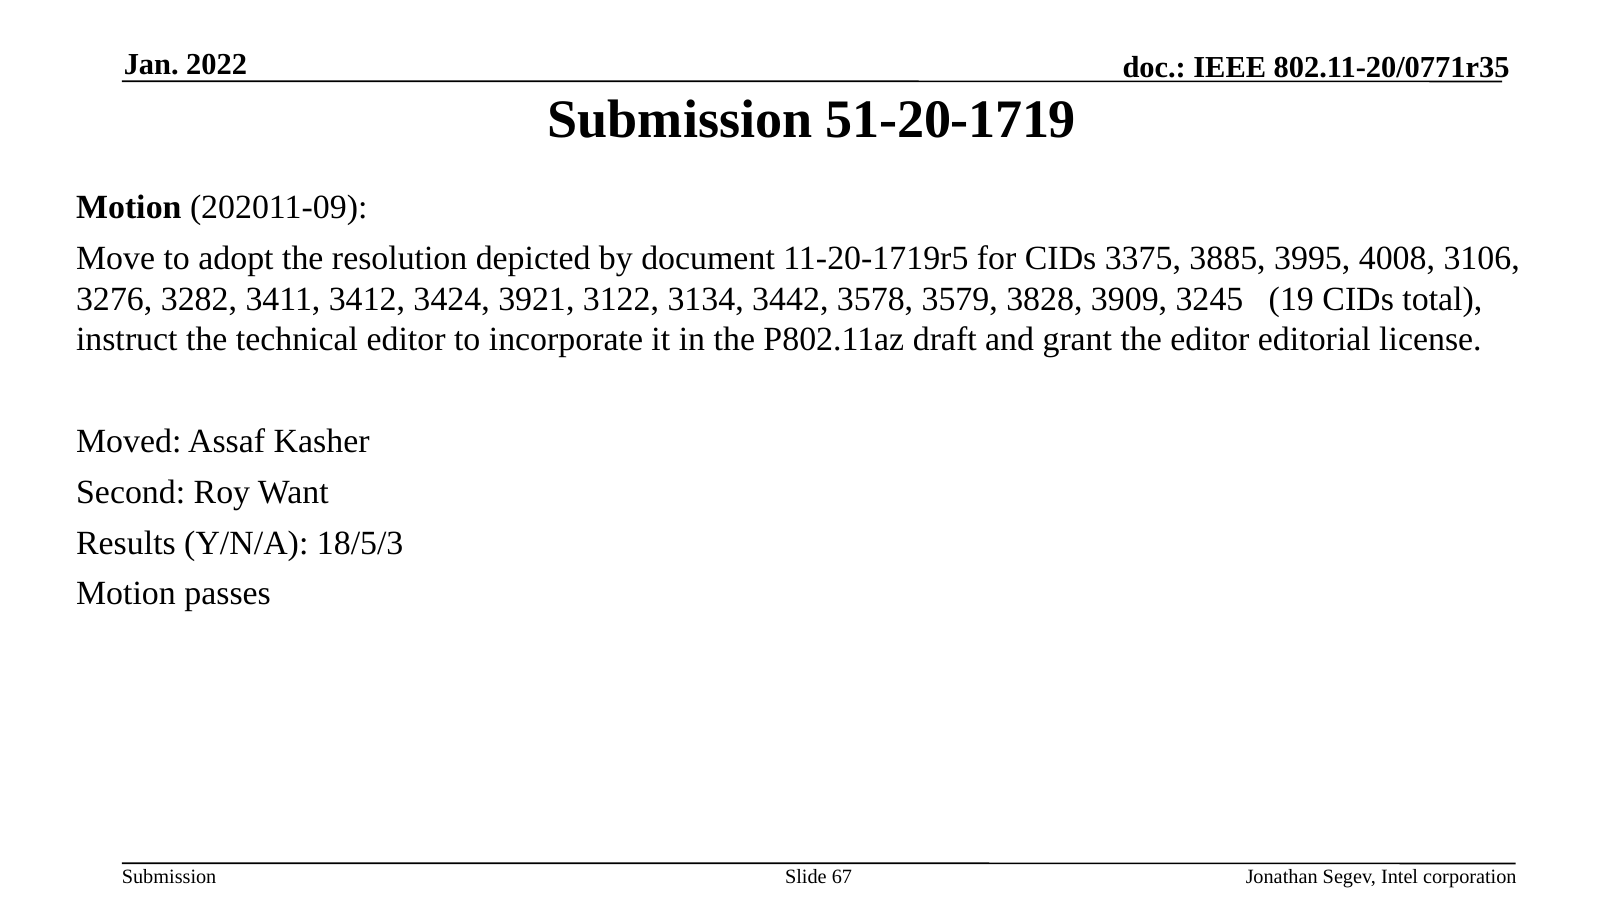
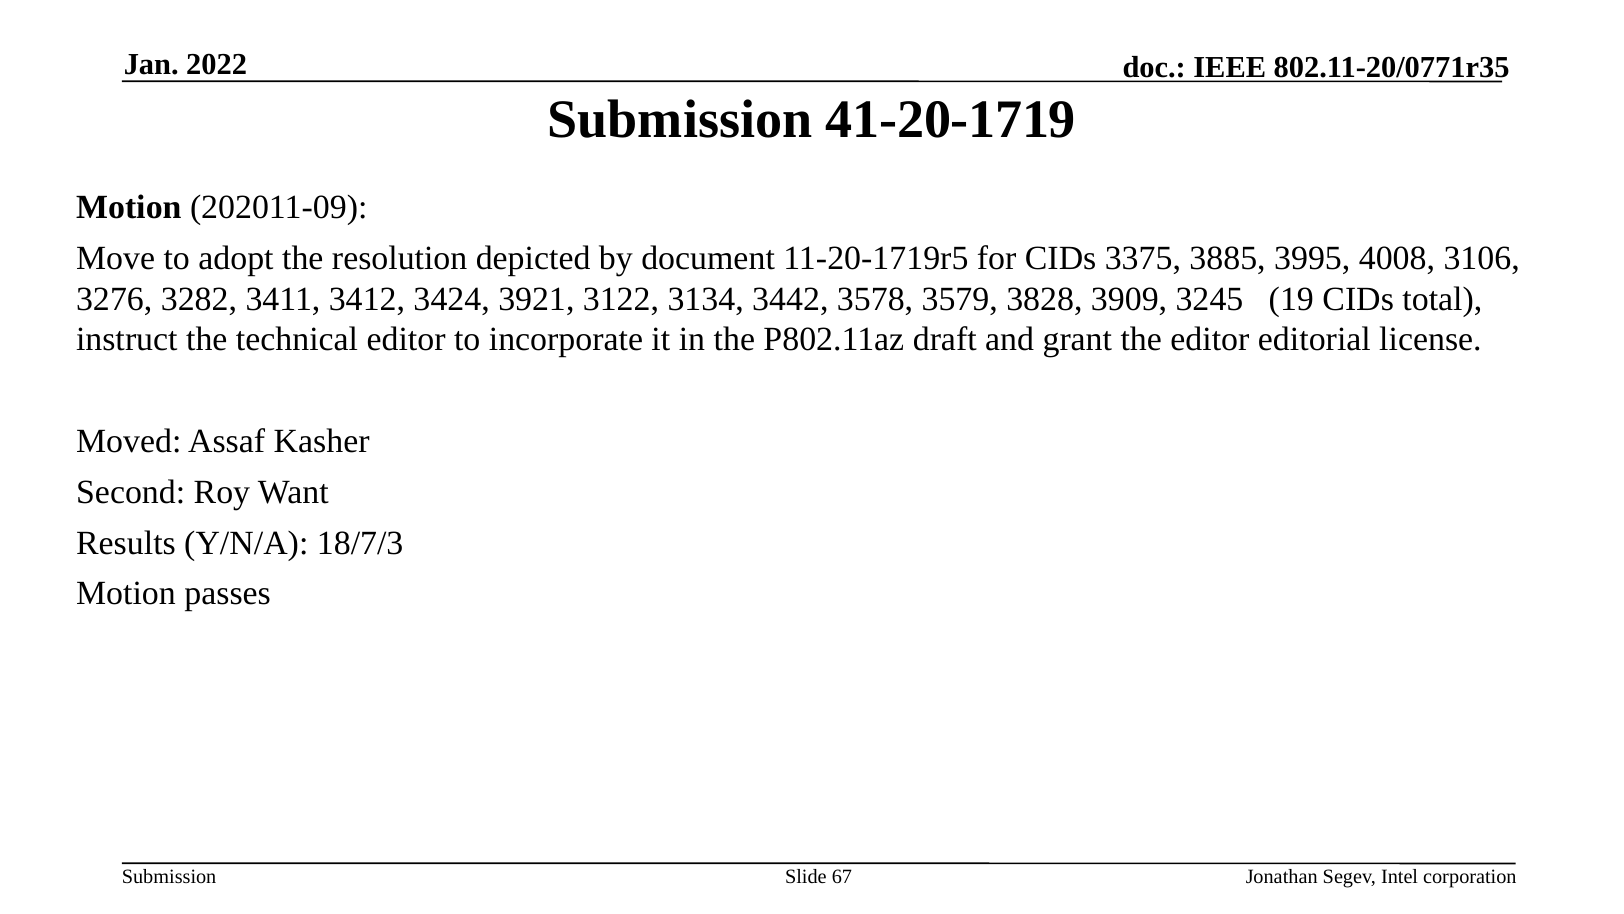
51-20-1719: 51-20-1719 -> 41-20-1719
18/5/3: 18/5/3 -> 18/7/3
